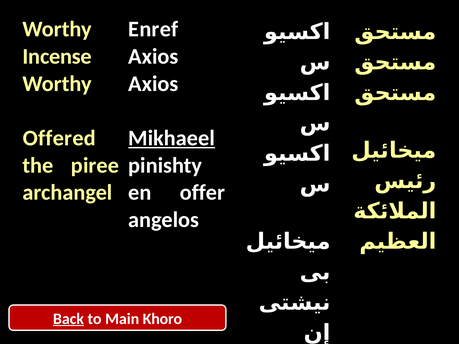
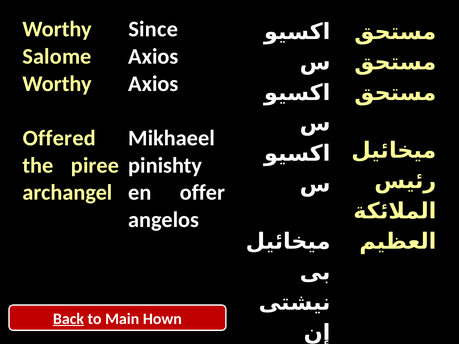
Enref: Enref -> Since
Incense: Incense -> Salome
Mikhaeel underline: present -> none
Khoro: Khoro -> Hown
